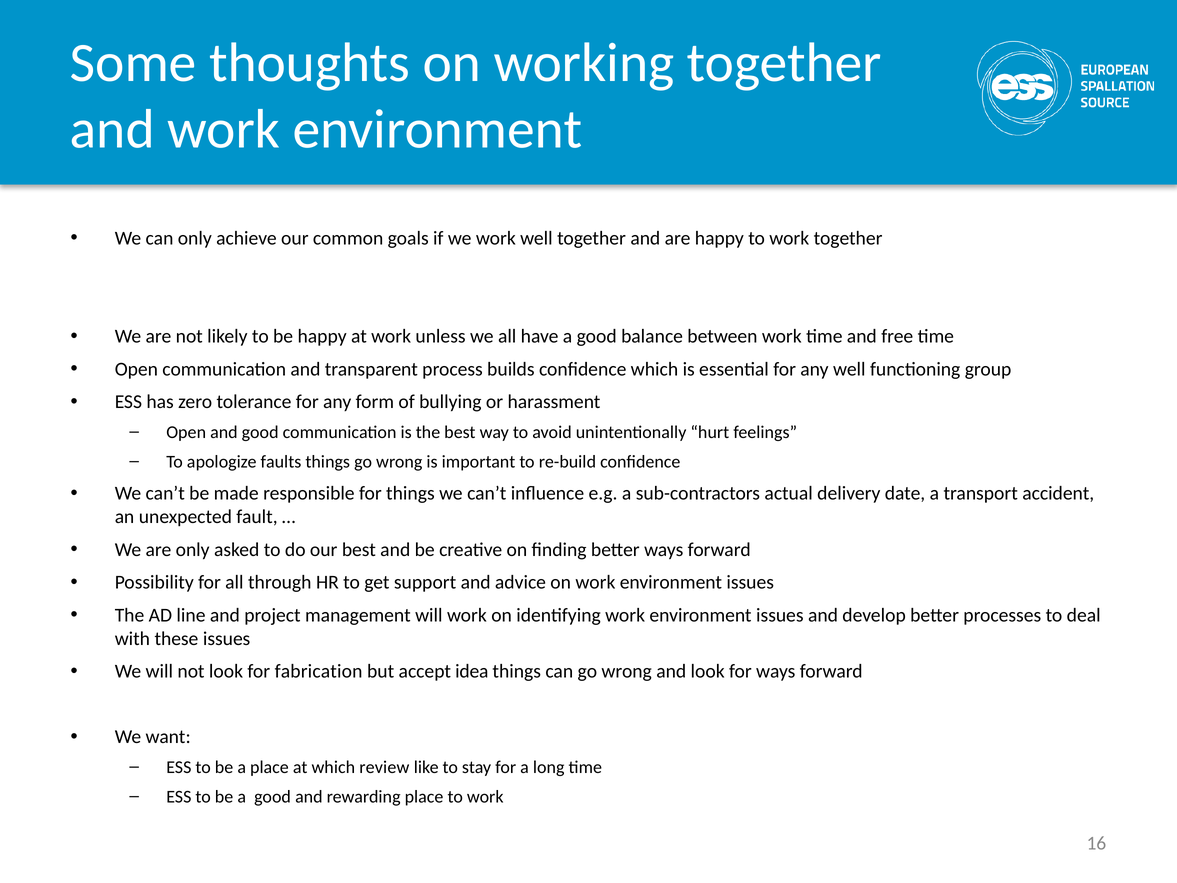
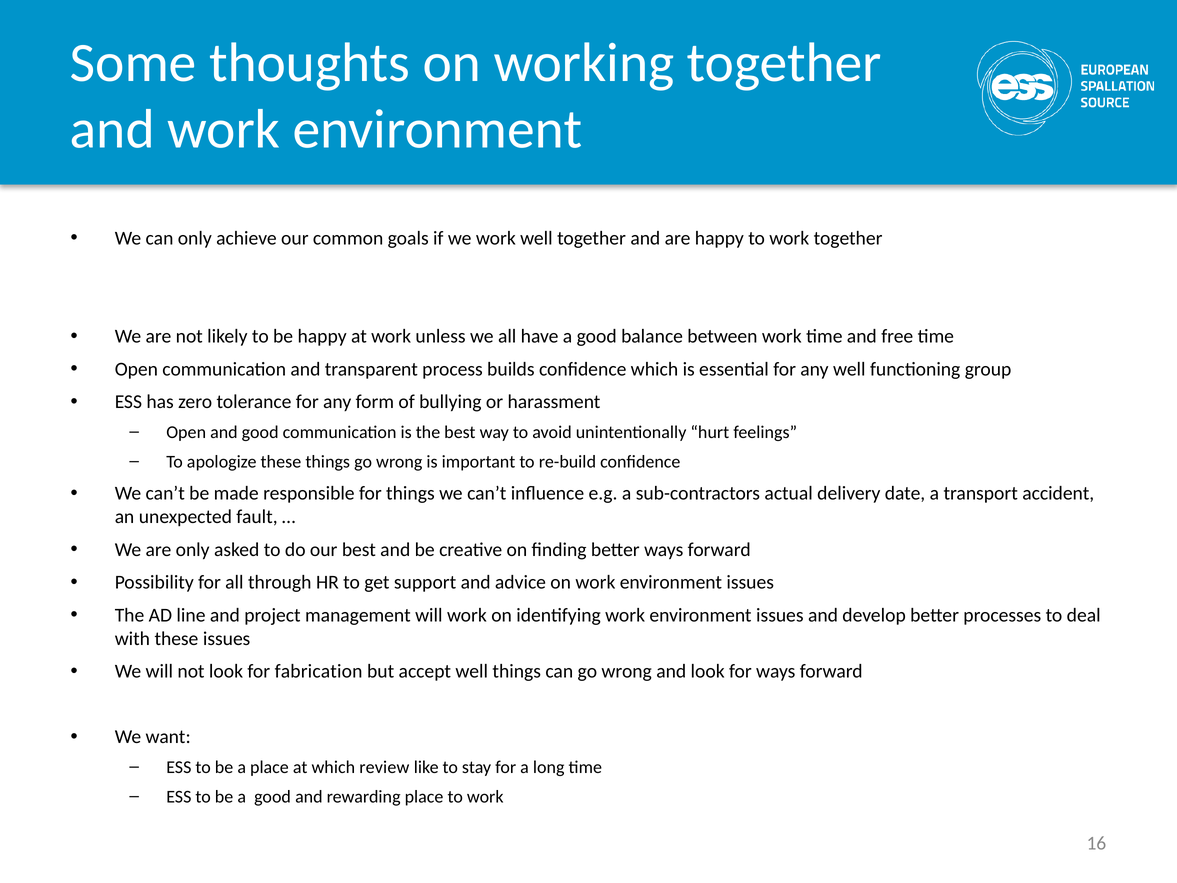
apologize faults: faults -> these
accept idea: idea -> well
